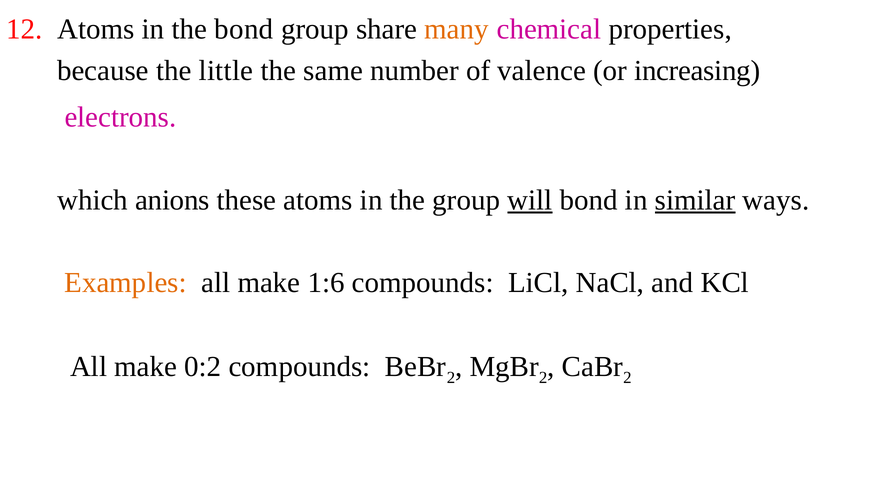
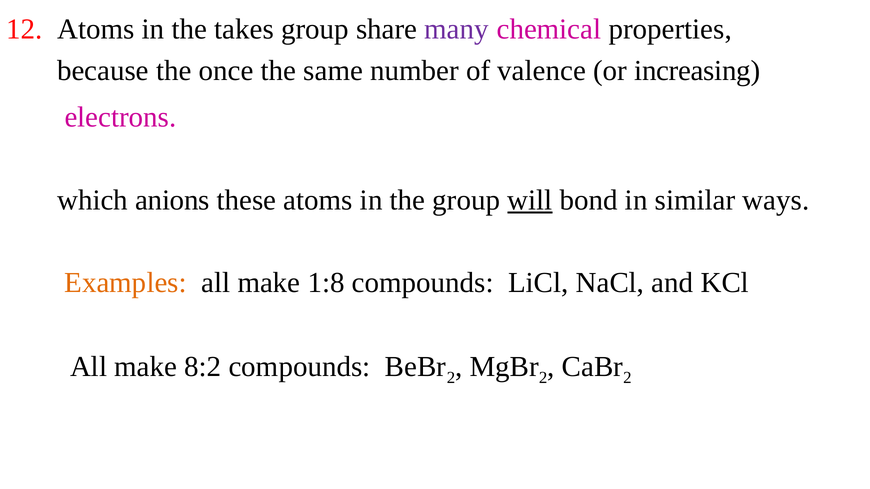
the bond: bond -> takes
many colour: orange -> purple
little: little -> once
similar underline: present -> none
1:6: 1:6 -> 1:8
0:2: 0:2 -> 8:2
